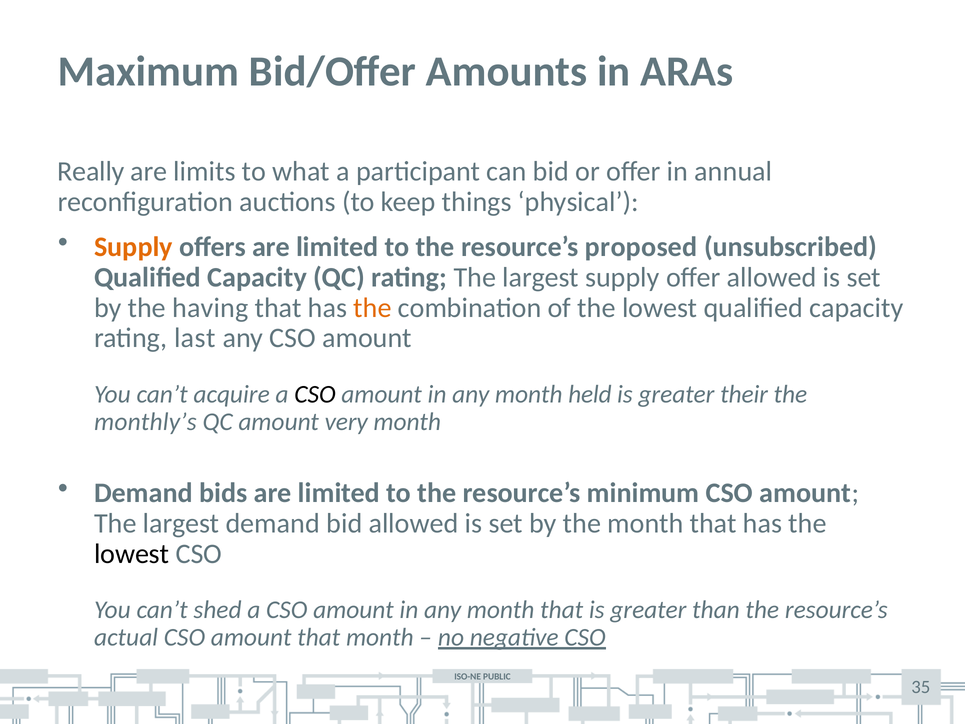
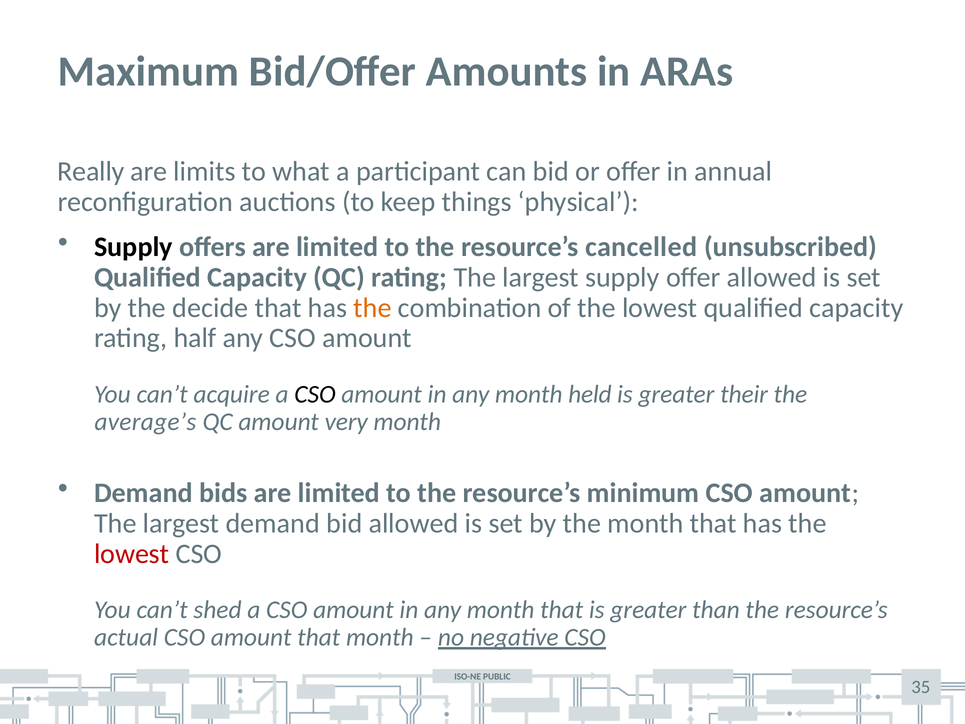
Supply at (133, 247) colour: orange -> black
proposed: proposed -> cancelled
having: having -> decide
last: last -> half
monthly’s: monthly’s -> average’s
lowest at (132, 554) colour: black -> red
